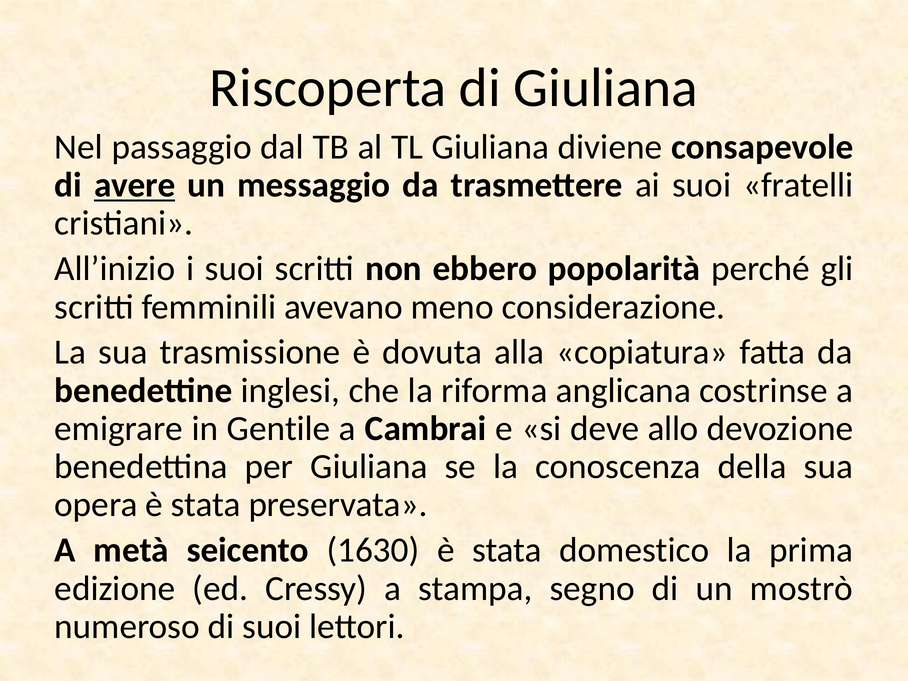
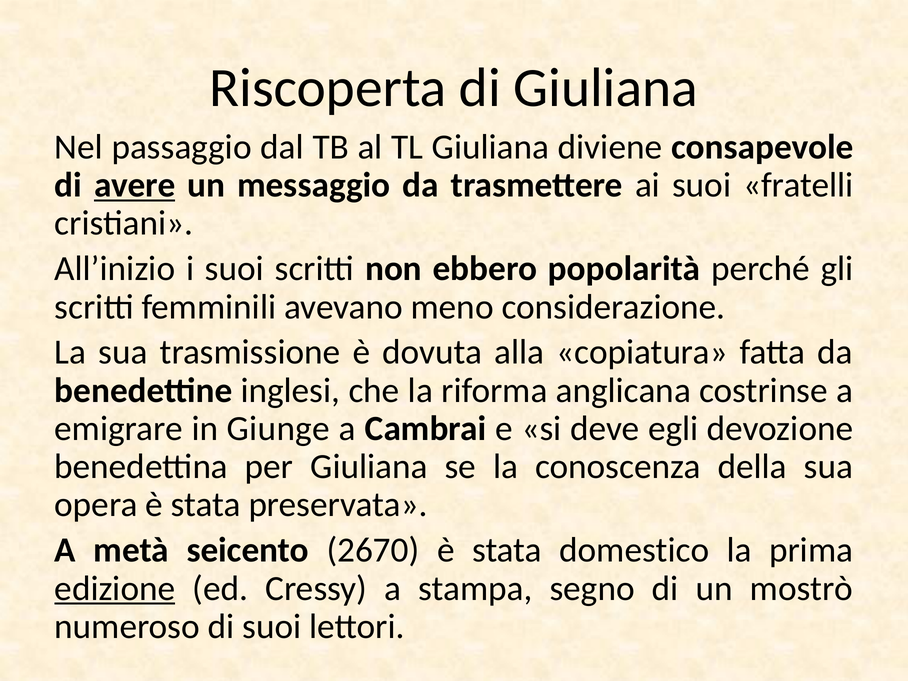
Gentile: Gentile -> Giunge
allo: allo -> egli
1630: 1630 -> 2670
edizione underline: none -> present
